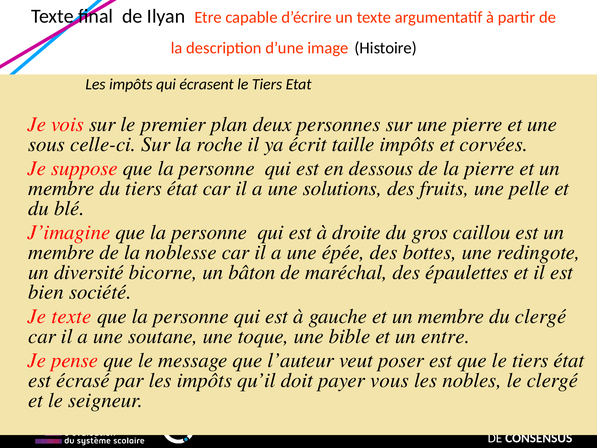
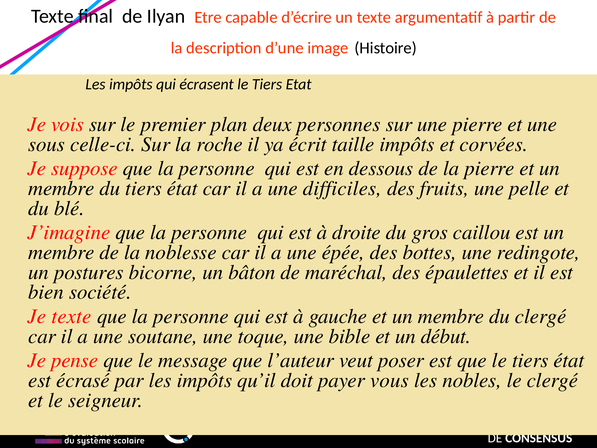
solutions: solutions -> difficiles
diversité: diversité -> postures
entre: entre -> début
